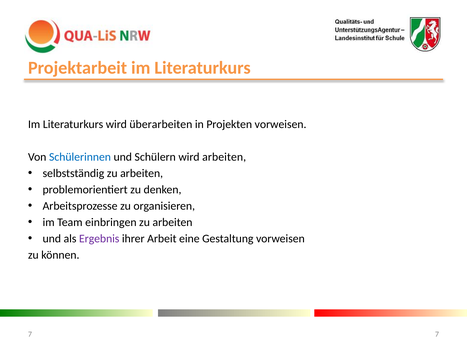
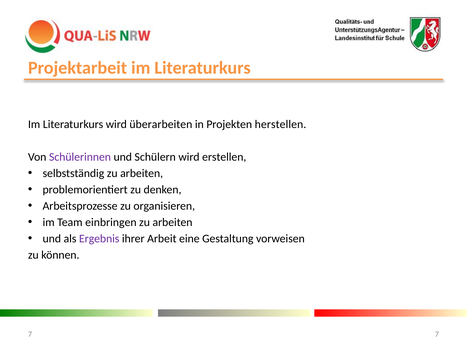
Projekten vorweisen: vorweisen -> herstellen
Schülerinnen colour: blue -> purple
wird arbeiten: arbeiten -> erstellen
